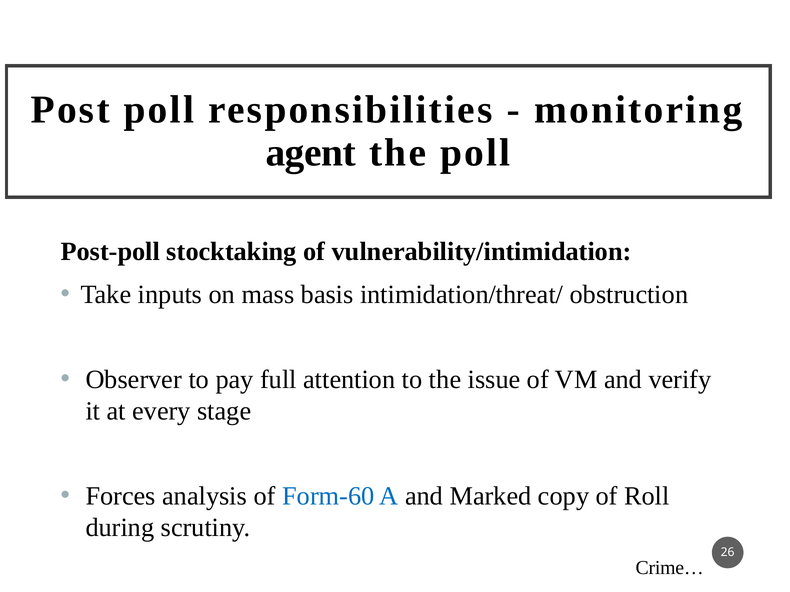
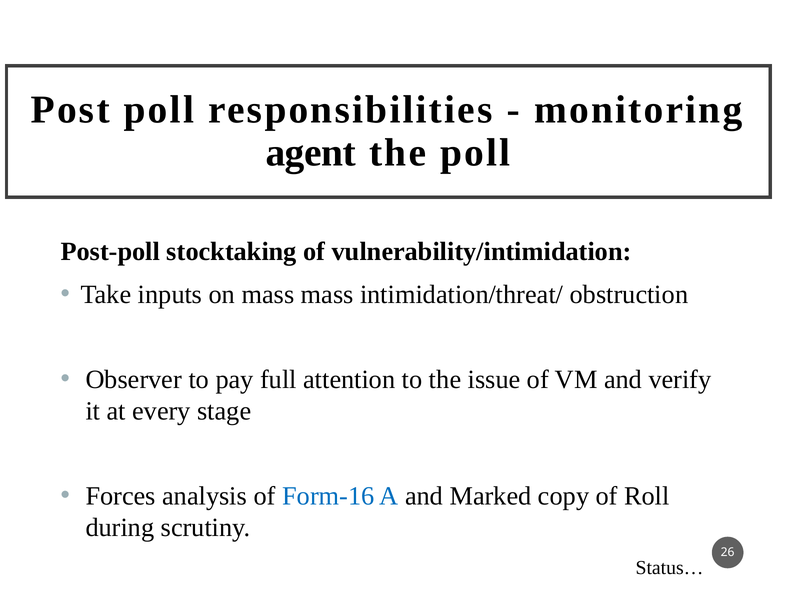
mass basis: basis -> mass
Form-60: Form-60 -> Form-16
Crime…: Crime… -> Status…
